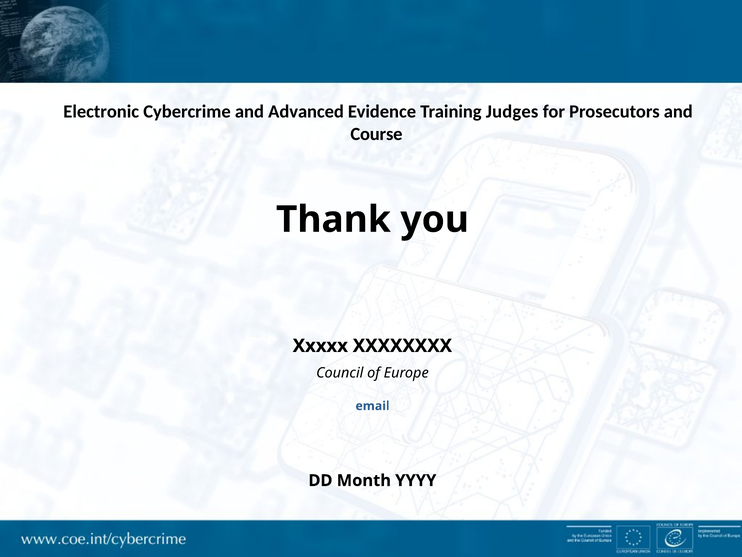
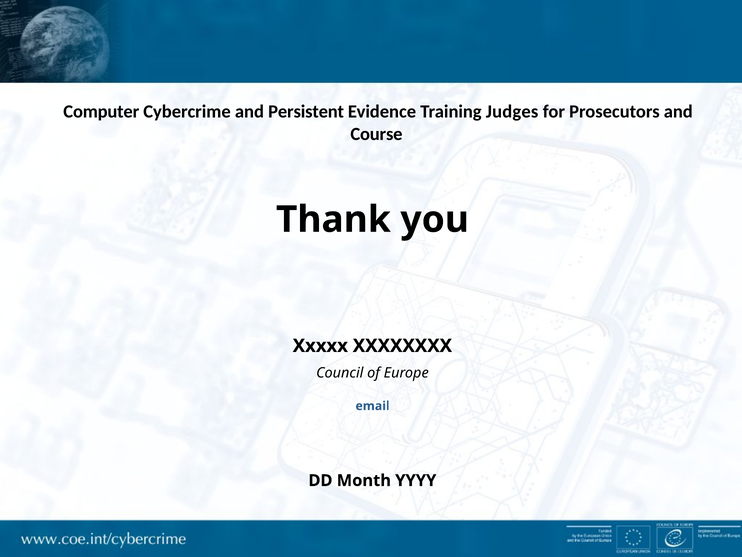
Electronic: Electronic -> Computer
Advanced: Advanced -> Persistent
